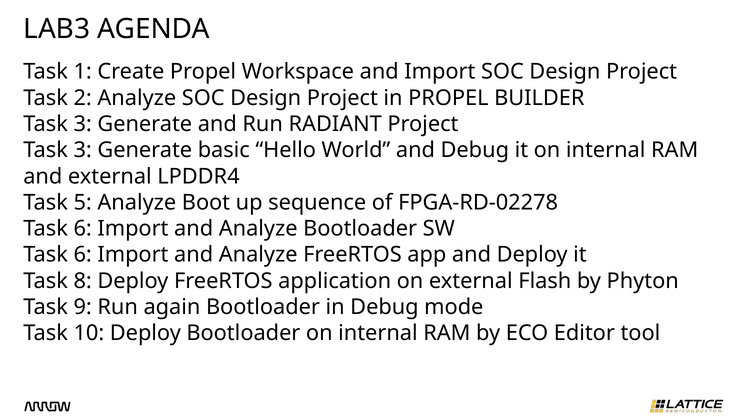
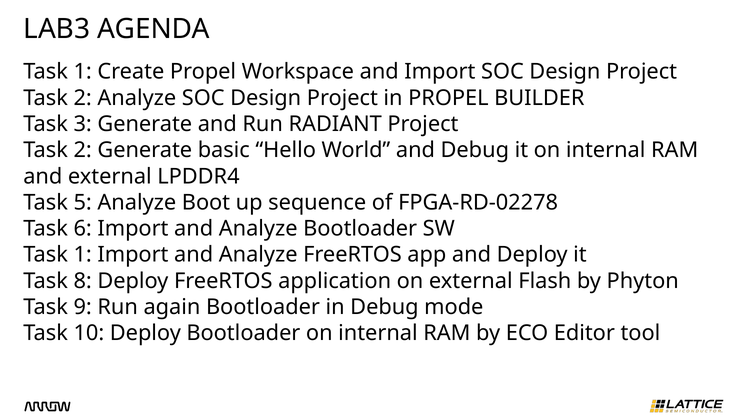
3 at (83, 150): 3 -> 2
6 at (83, 255): 6 -> 1
